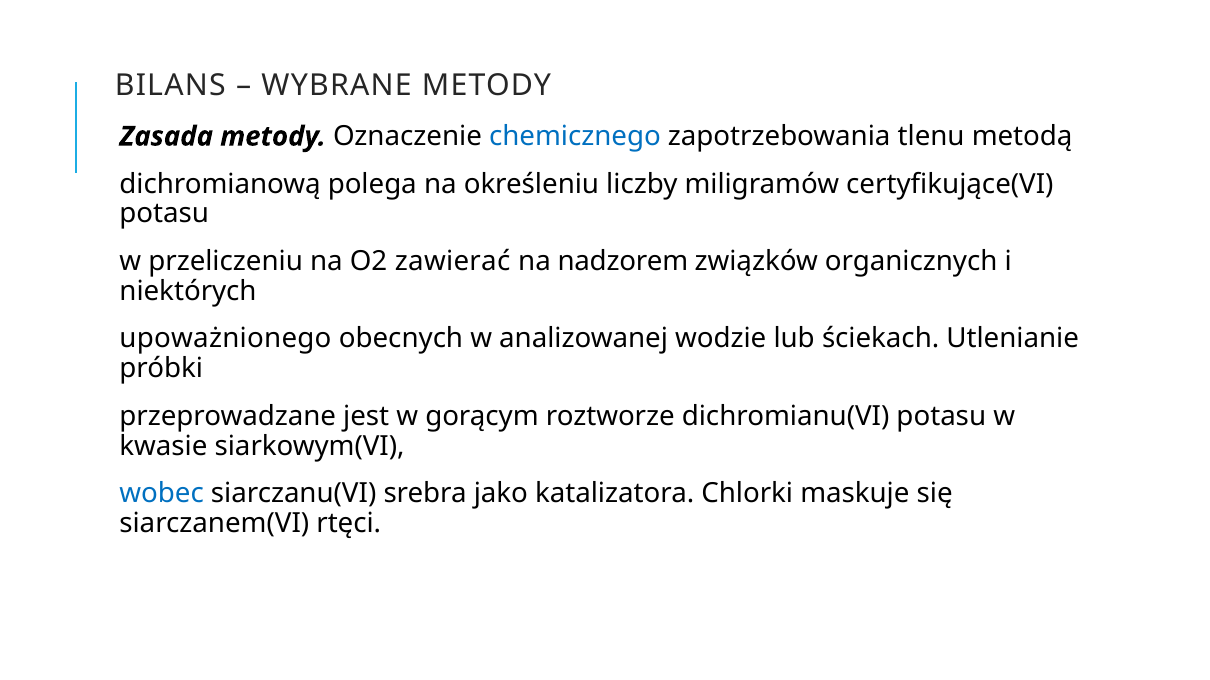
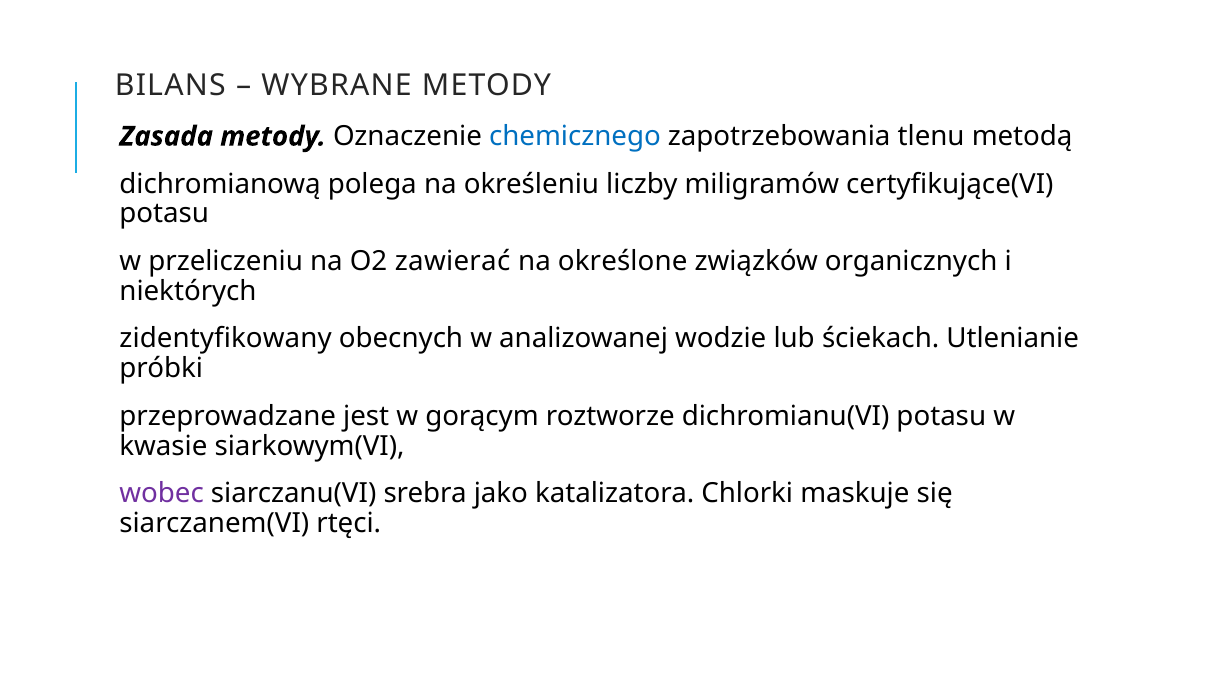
nadzorem: nadzorem -> określone
upoważnionego: upoważnionego -> zidentyfikowany
wobec colour: blue -> purple
